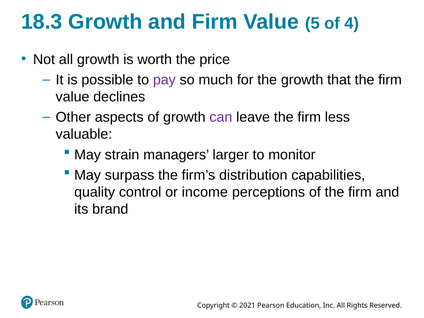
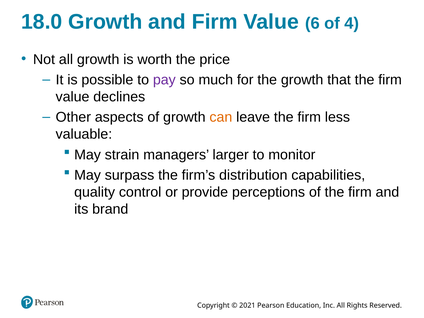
18.3: 18.3 -> 18.0
5: 5 -> 6
can colour: purple -> orange
income: income -> provide
